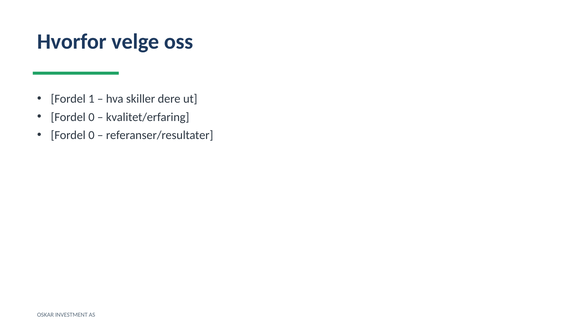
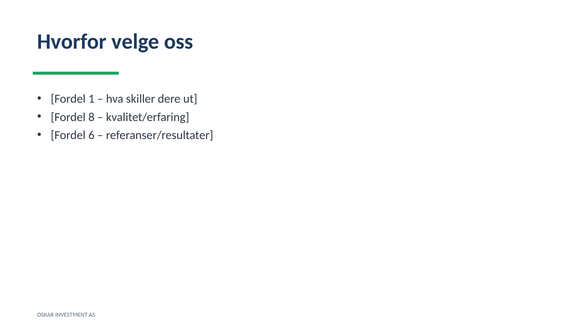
0 at (91, 117): 0 -> 8
0 at (91, 135): 0 -> 6
